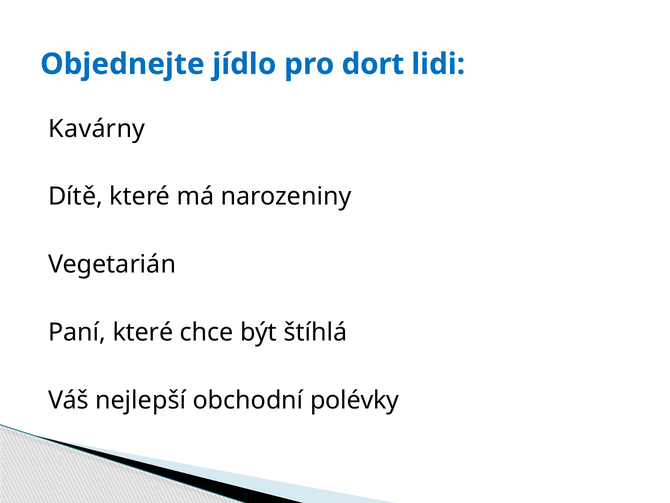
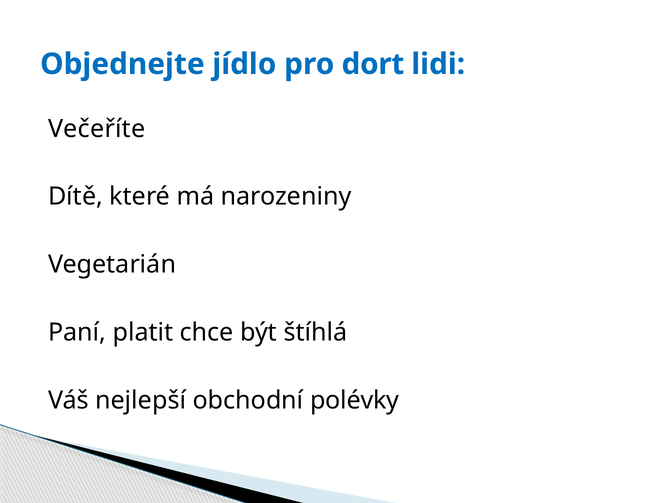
Kavárny: Kavárny -> Večeříte
Paní které: které -> platit
